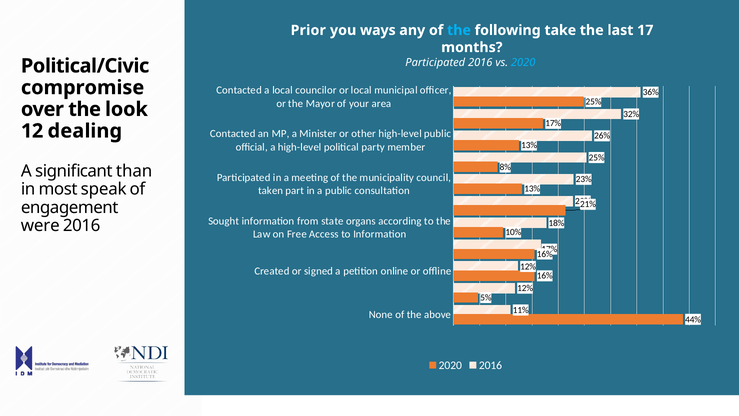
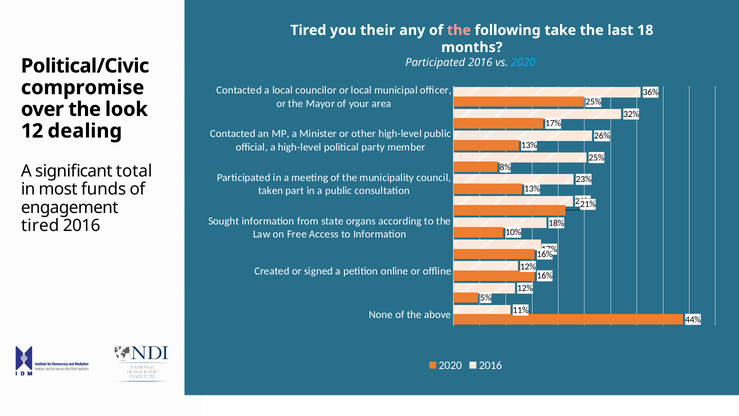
Prior at (308, 30): Prior -> Tired
ways: ways -> their
the at (459, 30) colour: light blue -> pink
17: 17 -> 18
than: than -> total
speak: speak -> funds
were at (40, 226): were -> tired
